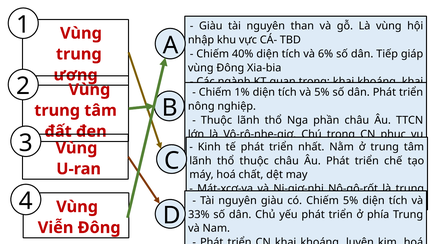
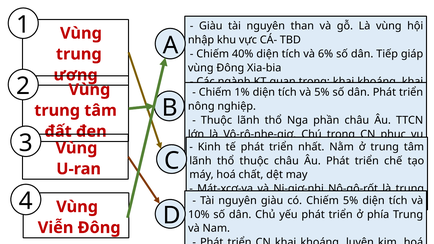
33%: 33% -> 10%
